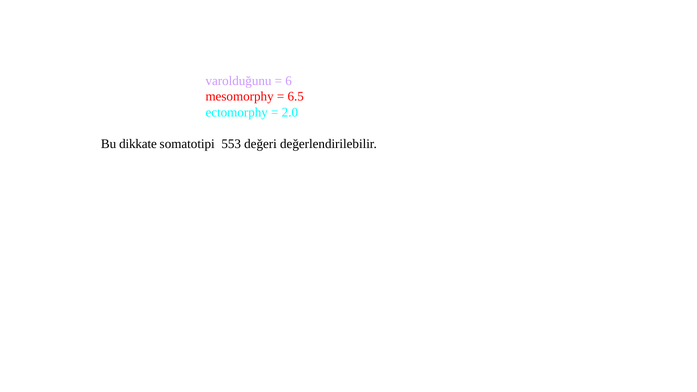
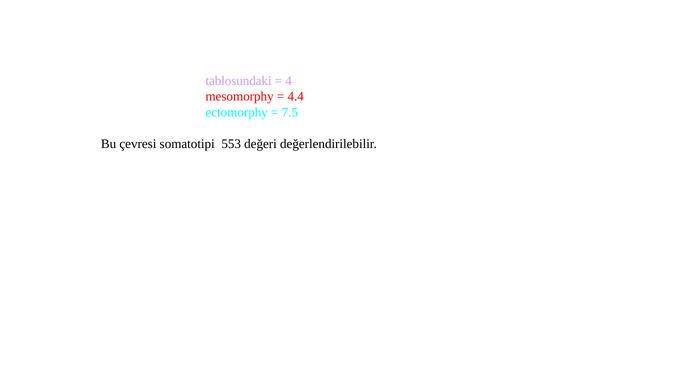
varolduğunu: varolduğunu -> tablosundaki
6: 6 -> 4
6.5: 6.5 -> 4.4
2.0: 2.0 -> 7.5
dikkate: dikkate -> çevresi
